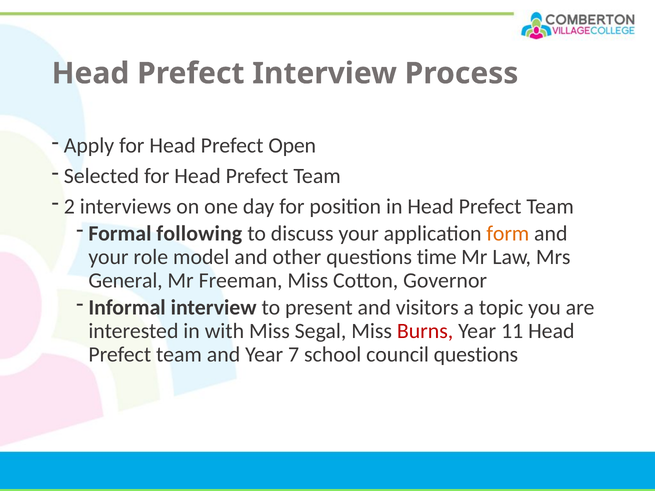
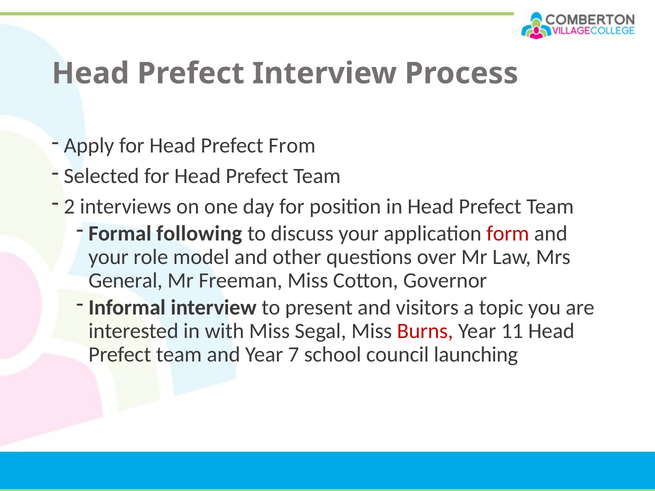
Open: Open -> From
form colour: orange -> red
time: time -> over
council questions: questions -> launching
